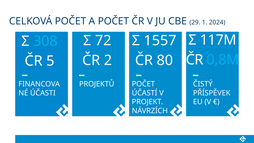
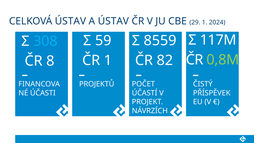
CELKOVÁ POČET: POČET -> ÚSTAV
A POČET: POČET -> ÚSTAV
72: 72 -> 59
1557: 1557 -> 8559
0,8M colour: light blue -> light green
ČR 2: 2 -> 1
80: 80 -> 82
5: 5 -> 8
